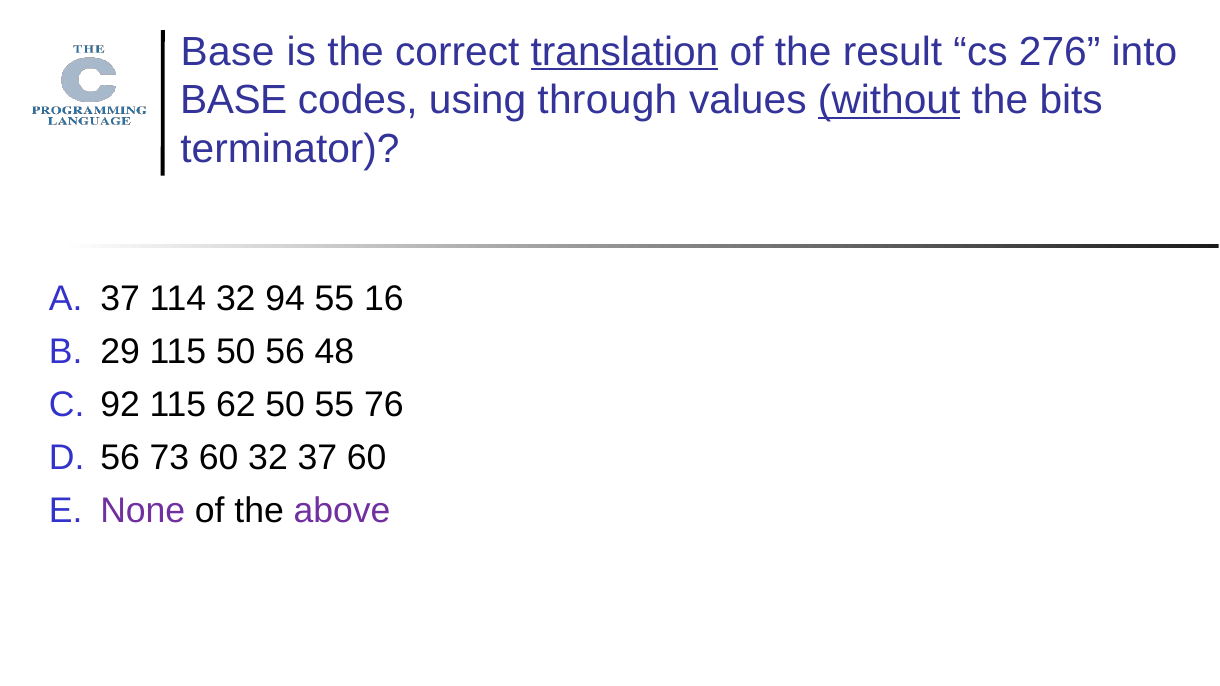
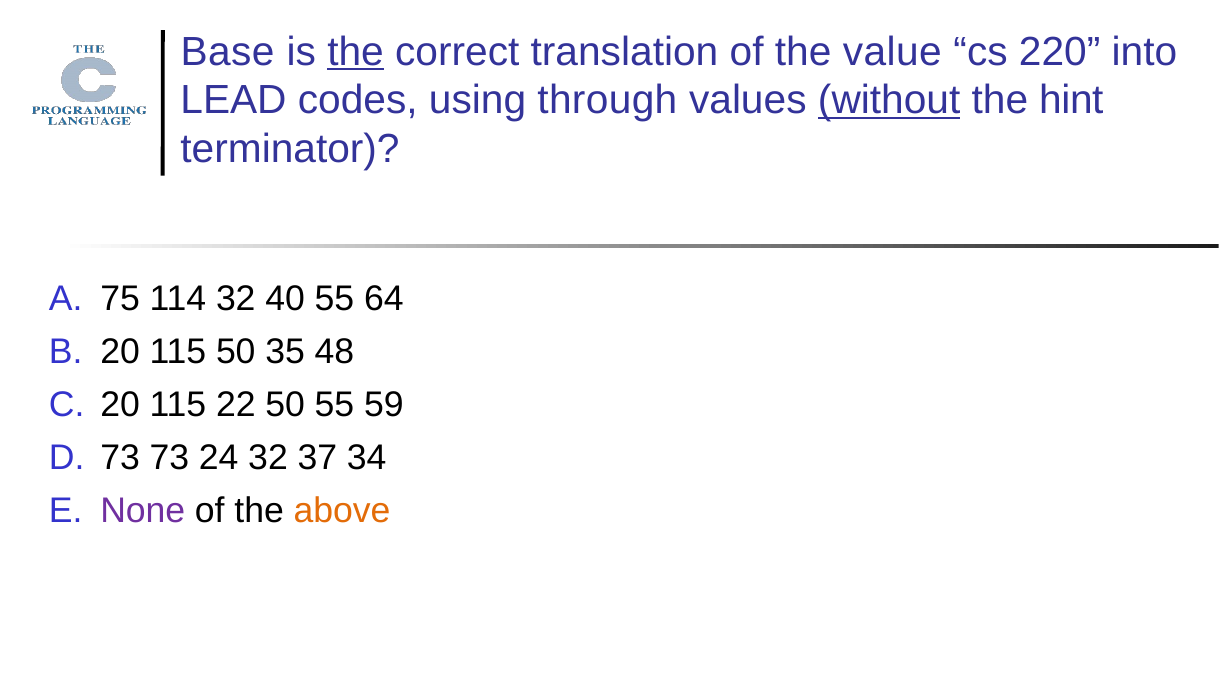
the at (356, 52) underline: none -> present
translation underline: present -> none
result: result -> value
276: 276 -> 220
BASE at (234, 101): BASE -> LEAD
bits: bits -> hint
37 at (120, 299): 37 -> 75
94: 94 -> 40
16: 16 -> 64
29 at (120, 352): 29 -> 20
50 56: 56 -> 35
92 at (120, 405): 92 -> 20
62: 62 -> 22
76: 76 -> 59
56 at (120, 458): 56 -> 73
73 60: 60 -> 24
37 60: 60 -> 34
above colour: purple -> orange
